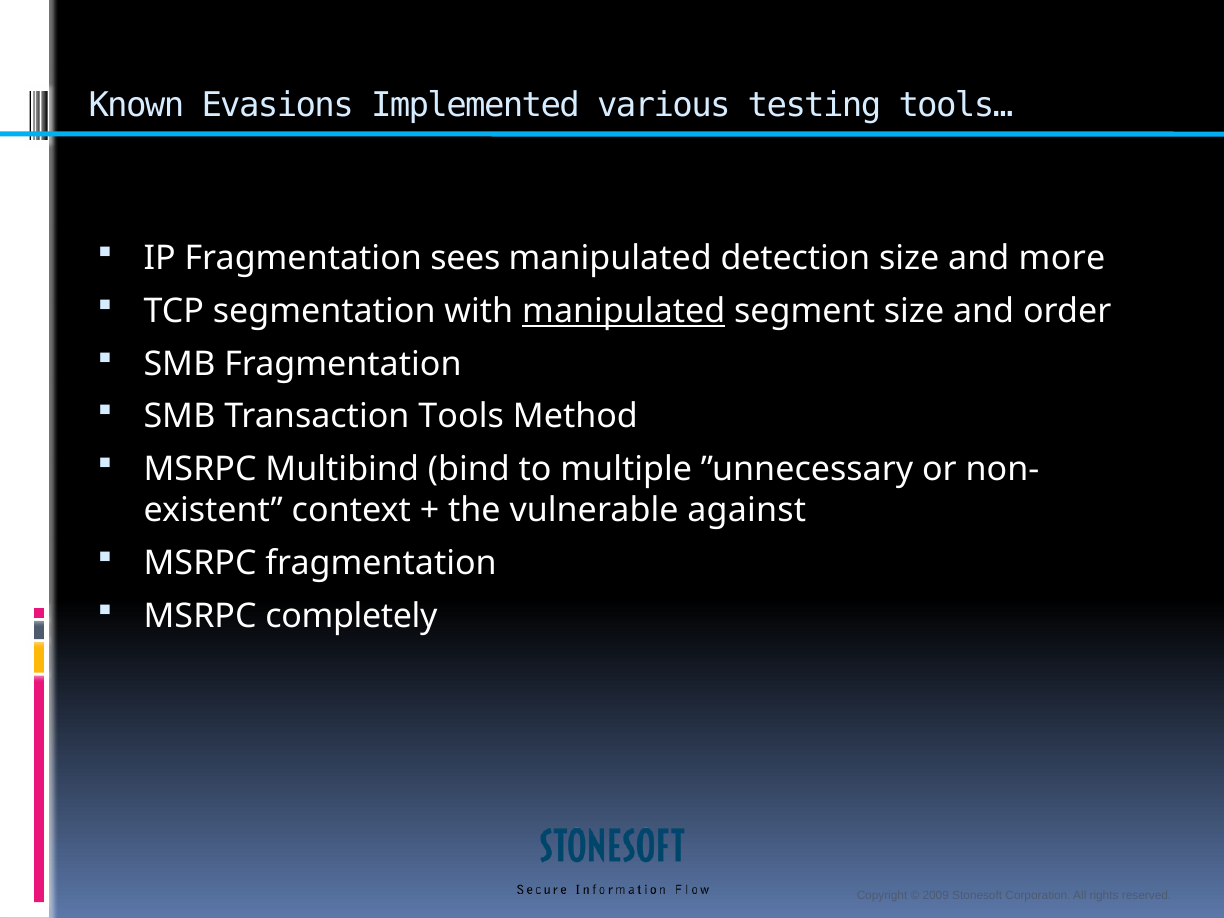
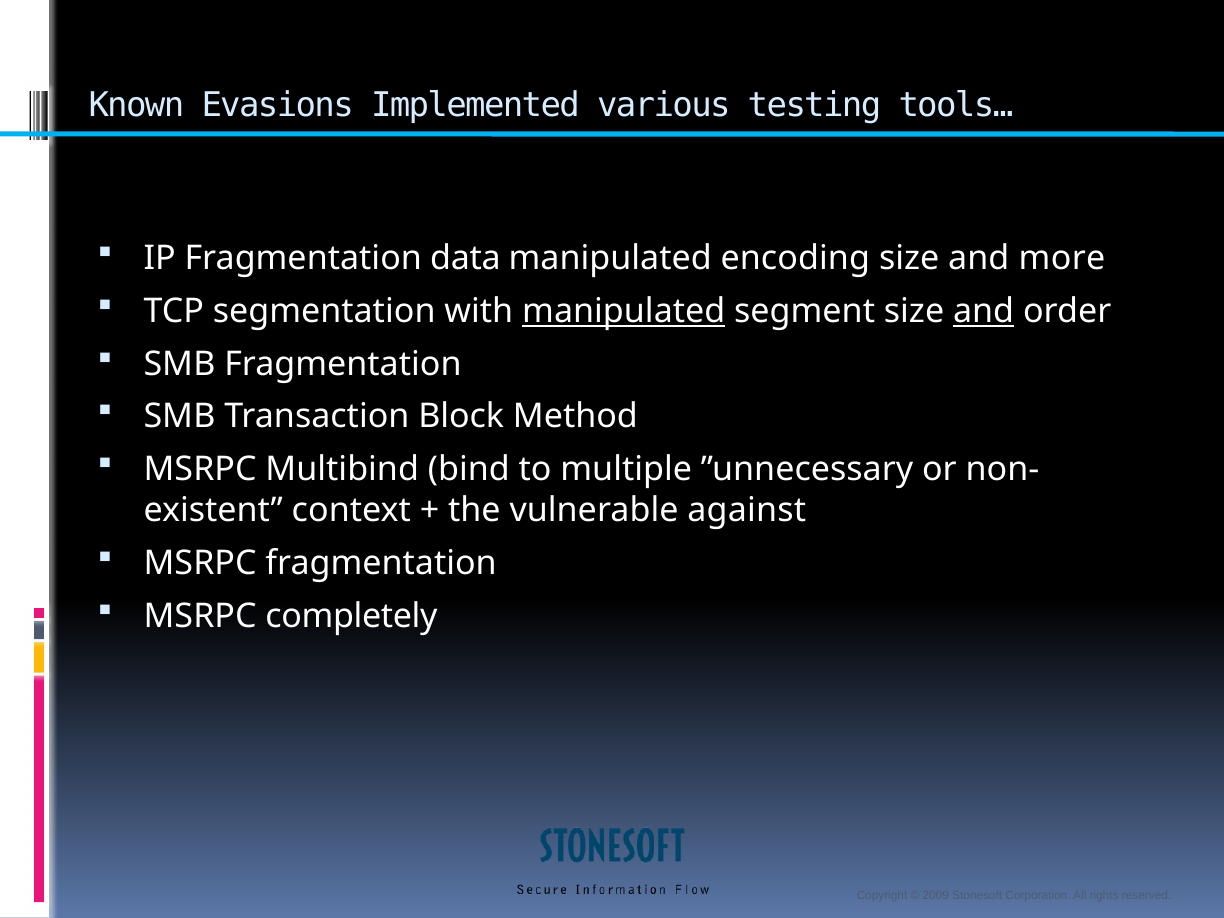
sees: sees -> data
detection: detection -> encoding
and at (984, 311) underline: none -> present
Tools: Tools -> Block
